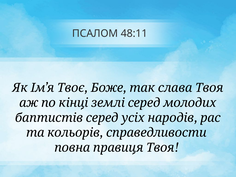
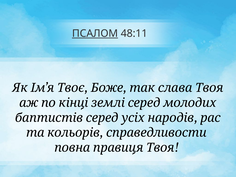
ПСАЛОМ underline: none -> present
